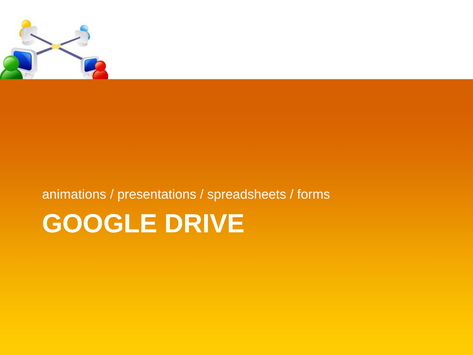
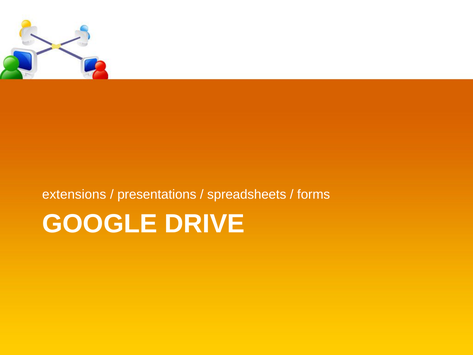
animations: animations -> extensions
